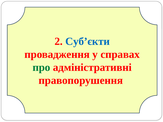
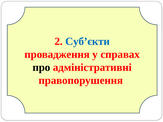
про colour: green -> black
